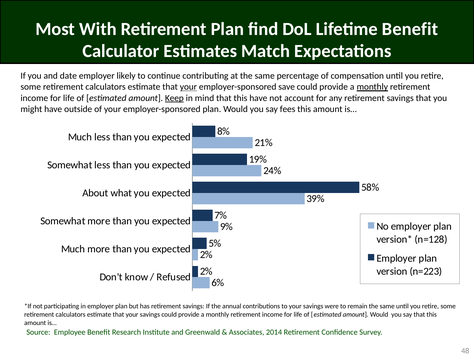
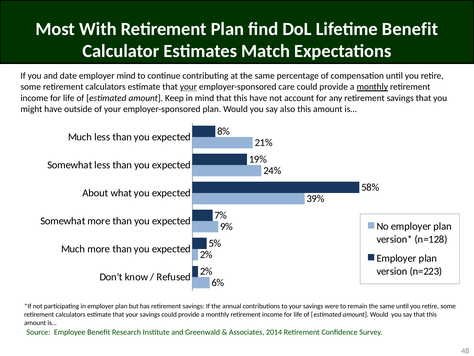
employer likely: likely -> mind
save: save -> care
Keep underline: present -> none
fees: fees -> also
